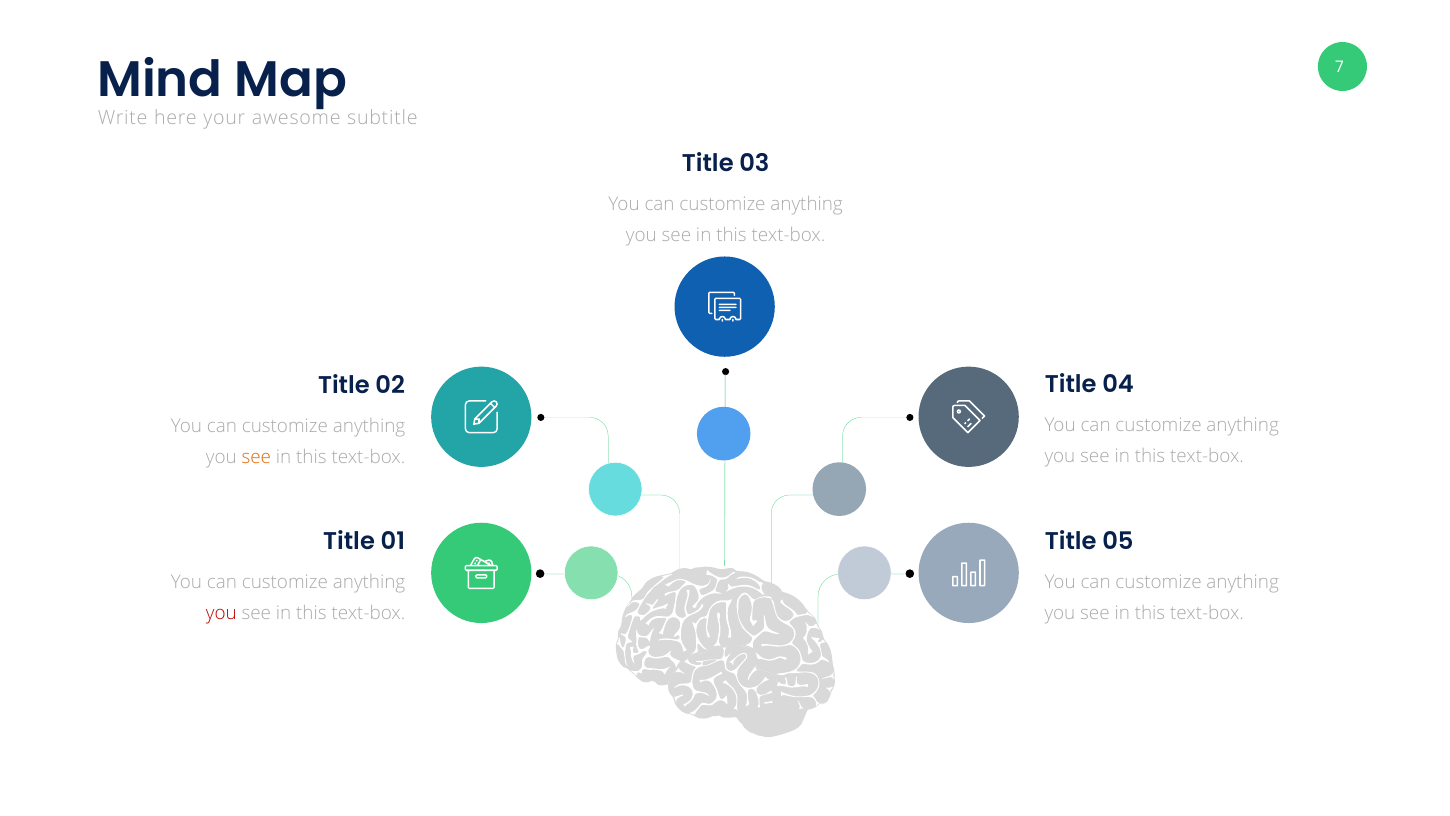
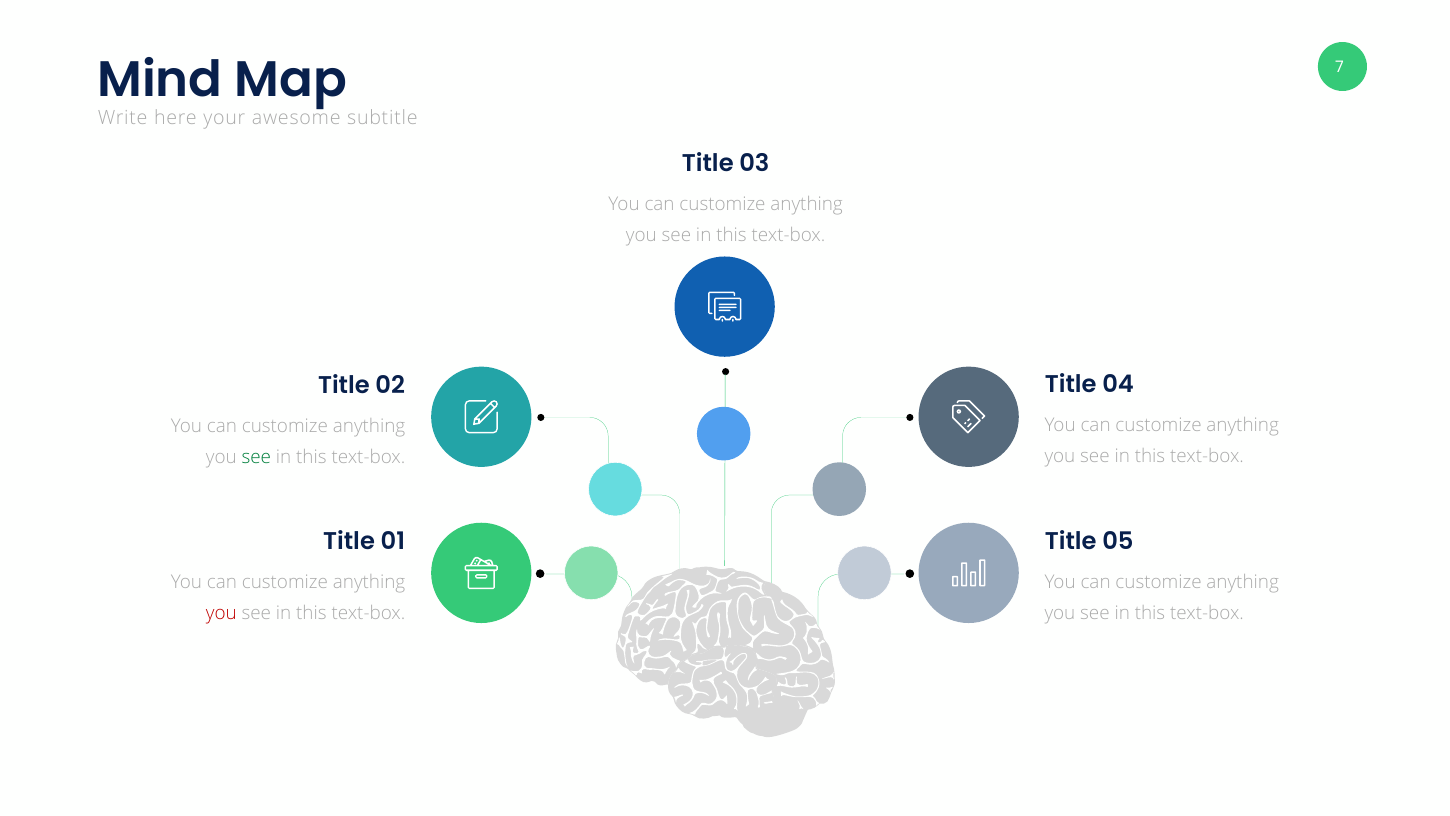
see at (256, 457) colour: orange -> green
